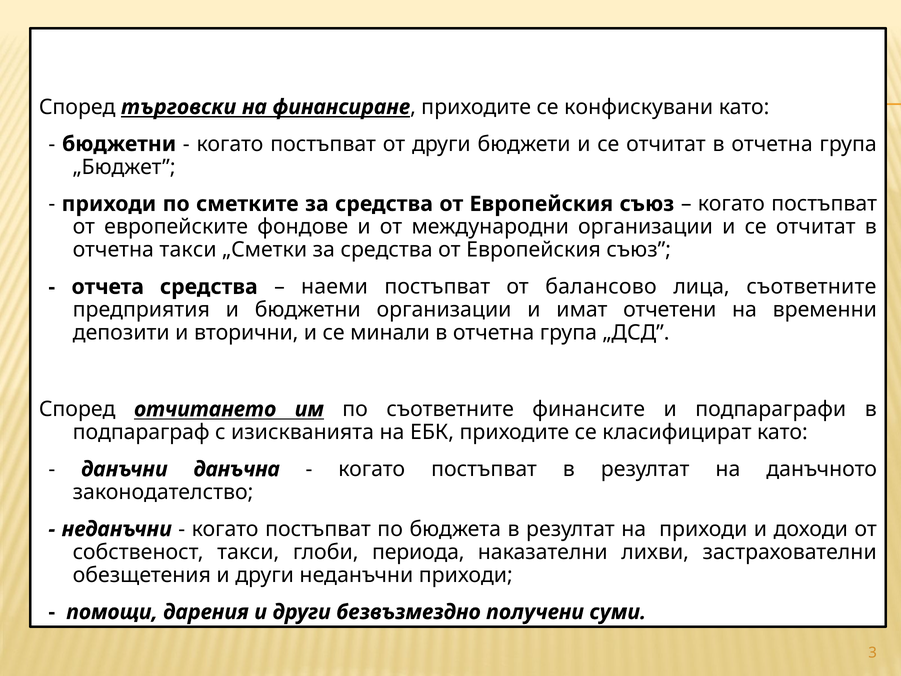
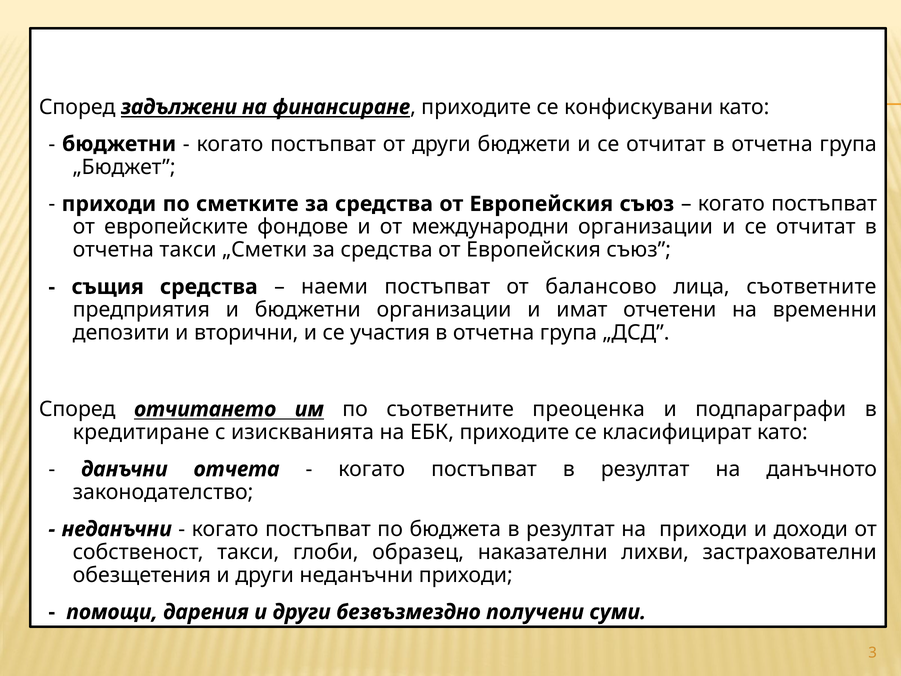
търговски: търговски -> задължени
отчета: отчета -> същия
минали: минали -> участия
финансите: финансите -> преоценка
подпараграф: подпараграф -> кредитиране
данъчна: данъчна -> отчета
периода: периода -> образец
